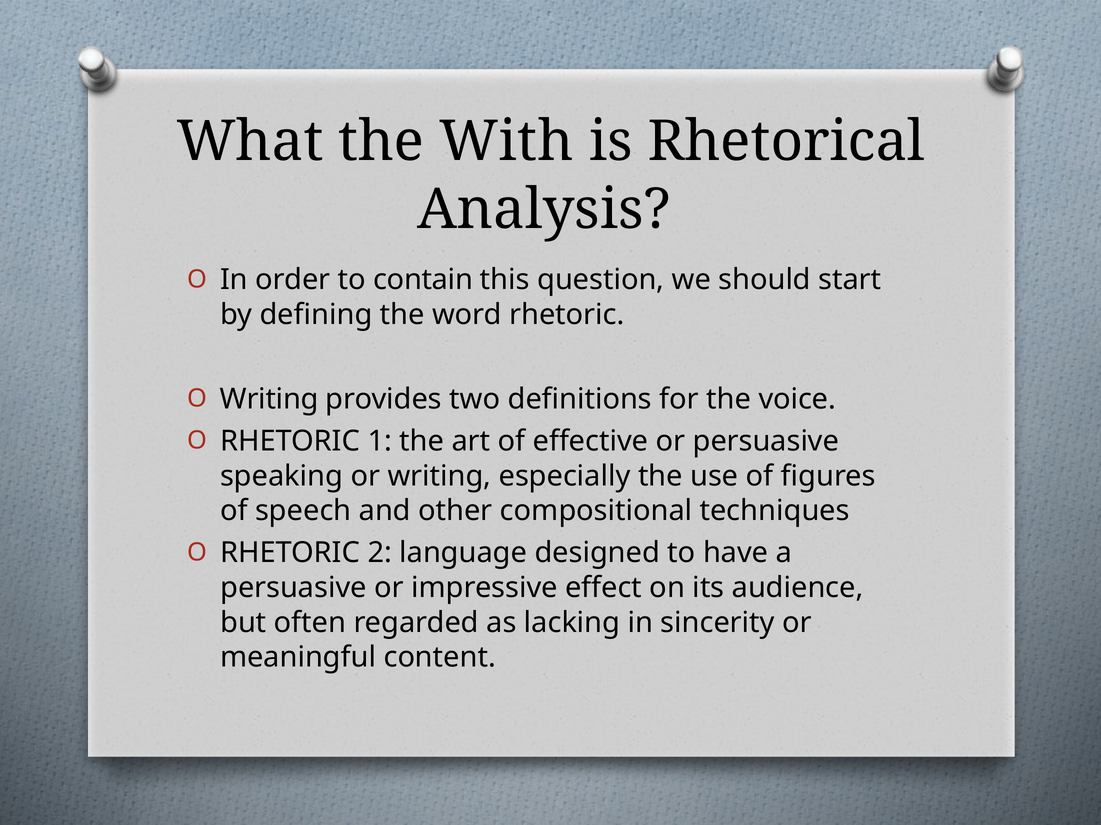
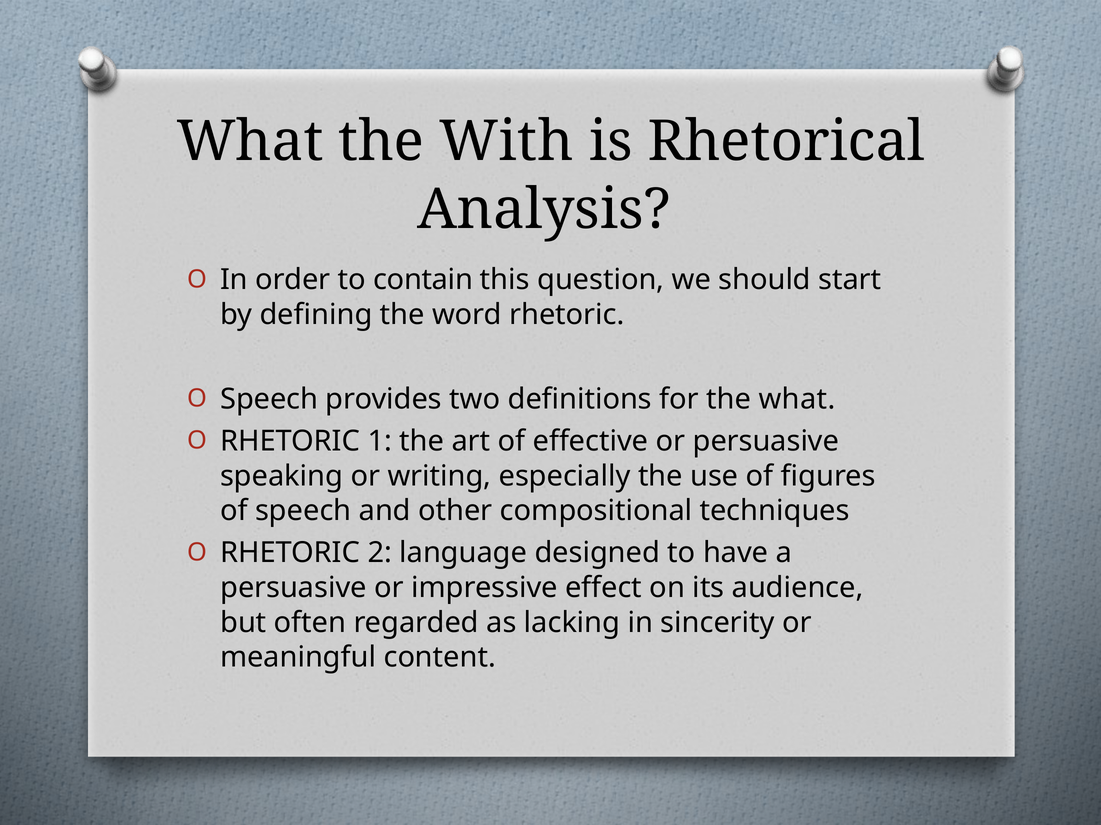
Writing at (269, 399): Writing -> Speech
the voice: voice -> what
